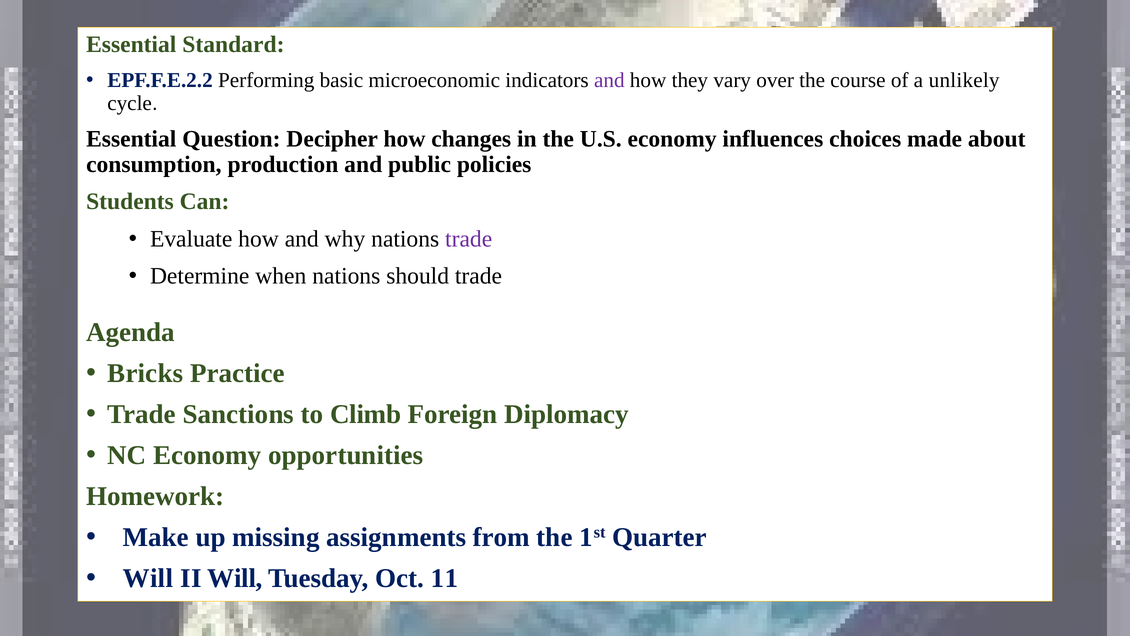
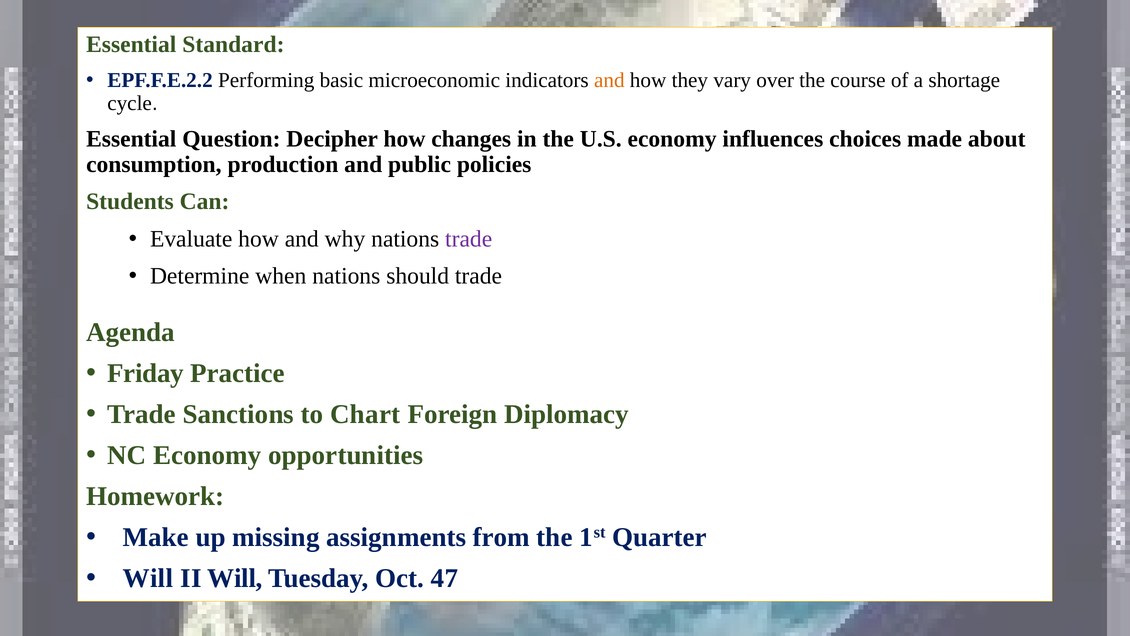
and at (609, 80) colour: purple -> orange
unlikely: unlikely -> shortage
Bricks: Bricks -> Friday
Climb: Climb -> Chart
11: 11 -> 47
